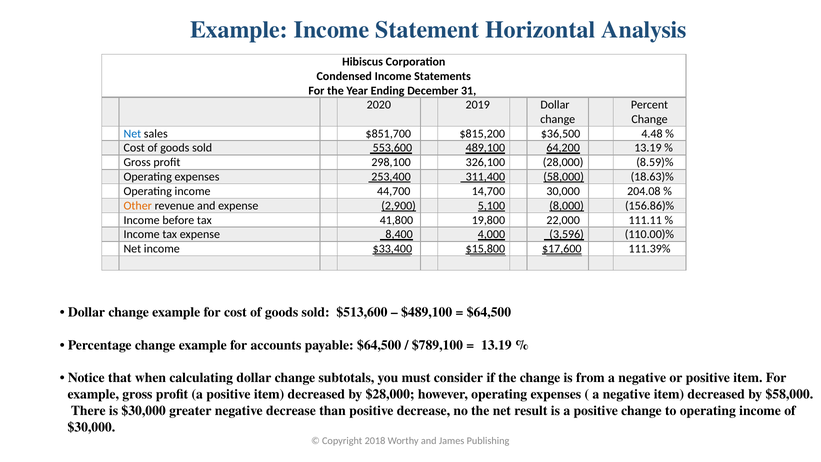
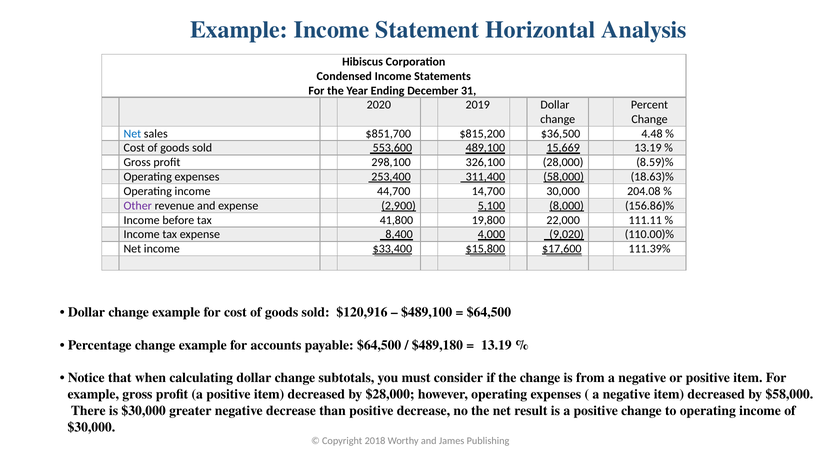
64,200: 64,200 -> 15,669
Other colour: orange -> purple
3,596: 3,596 -> 9,020
$513,600: $513,600 -> $120,916
$789,100: $789,100 -> $489,180
